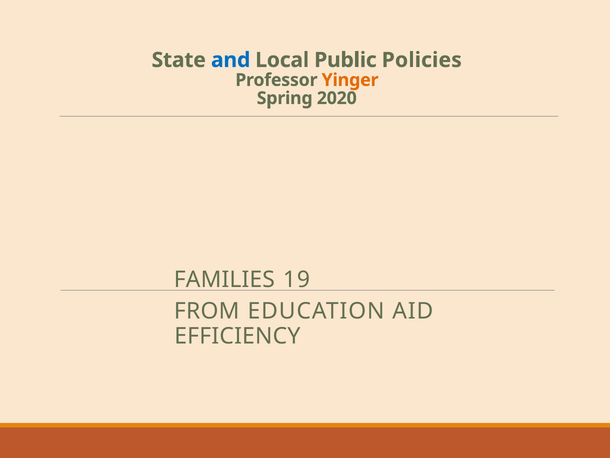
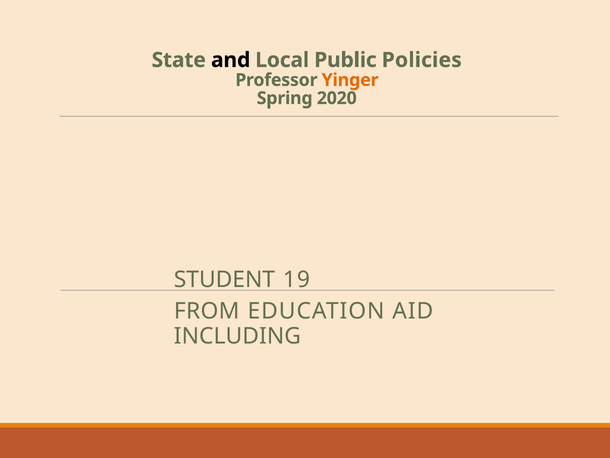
and colour: blue -> black
FAMILIES: FAMILIES -> STUDENT
EFFICIENCY: EFFICIENCY -> INCLUDING
